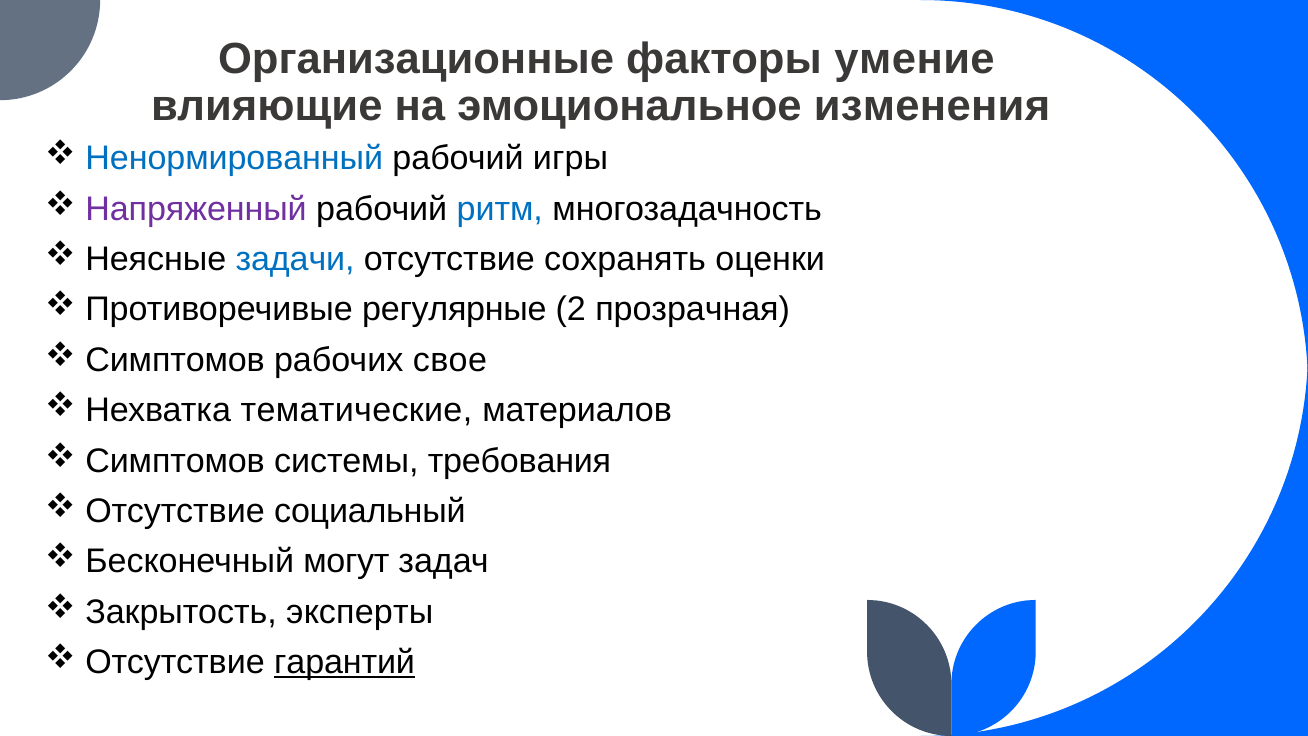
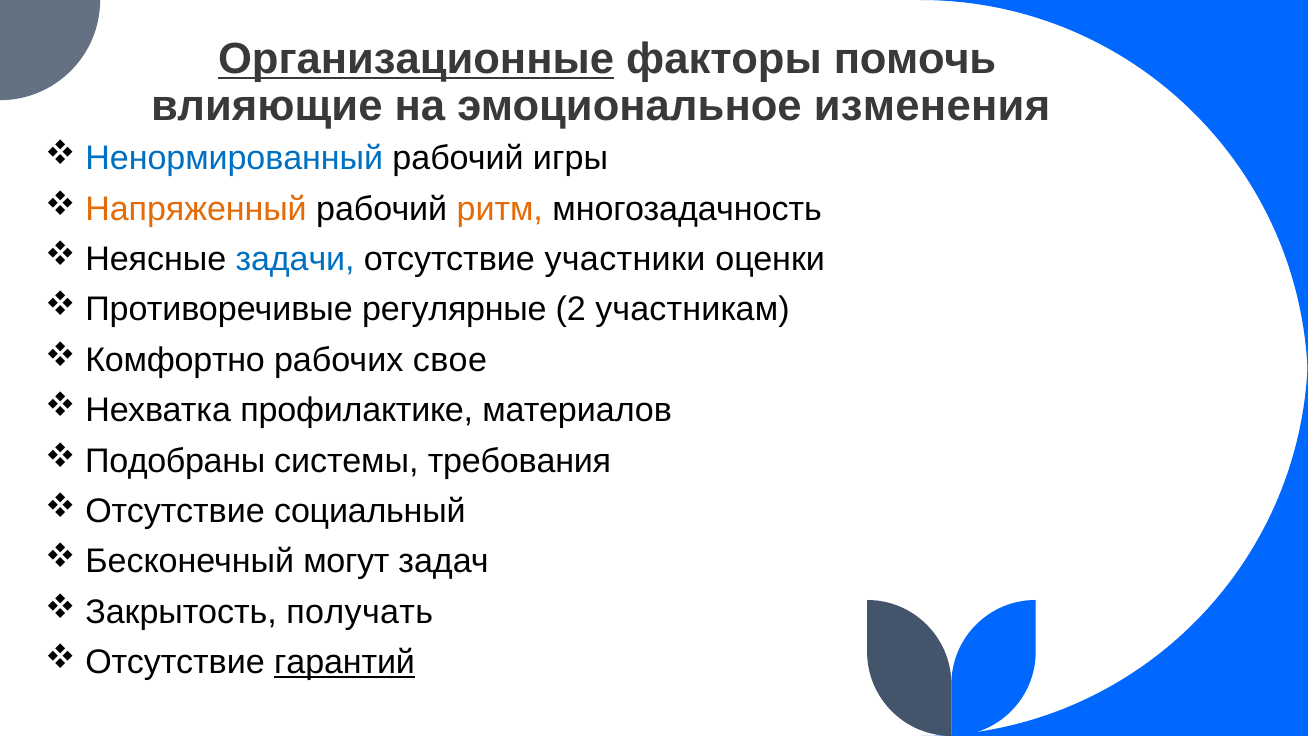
Организационные underline: none -> present
умение: умение -> помочь
Напряженный colour: purple -> orange
ритм colour: blue -> orange
сохранять: сохранять -> участники
прозрачная: прозрачная -> участникам
Симптомов at (175, 360): Симптомов -> Комфортно
тематические: тематические -> профилактике
Симптомов at (175, 461): Симптомов -> Подобраны
эксперты: эксперты -> получать
